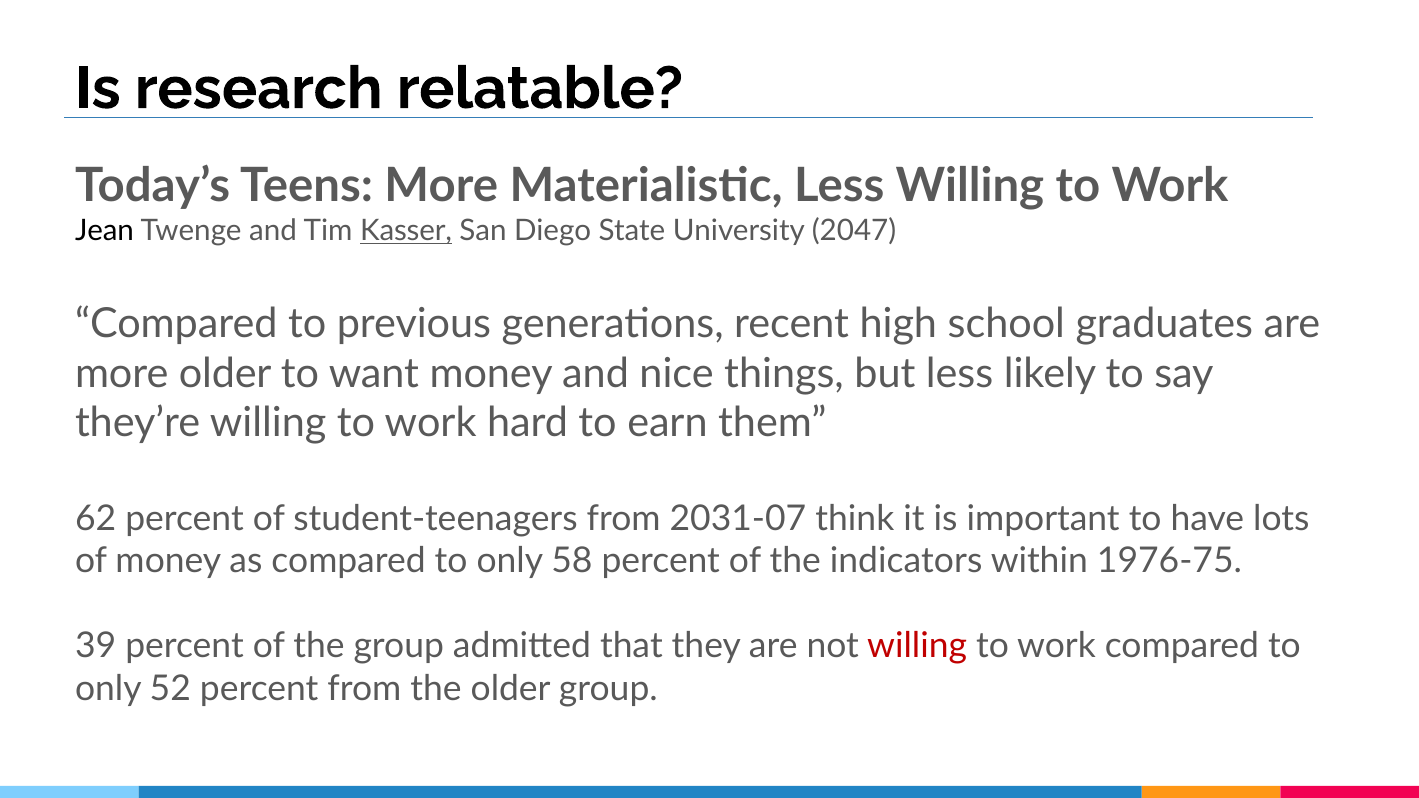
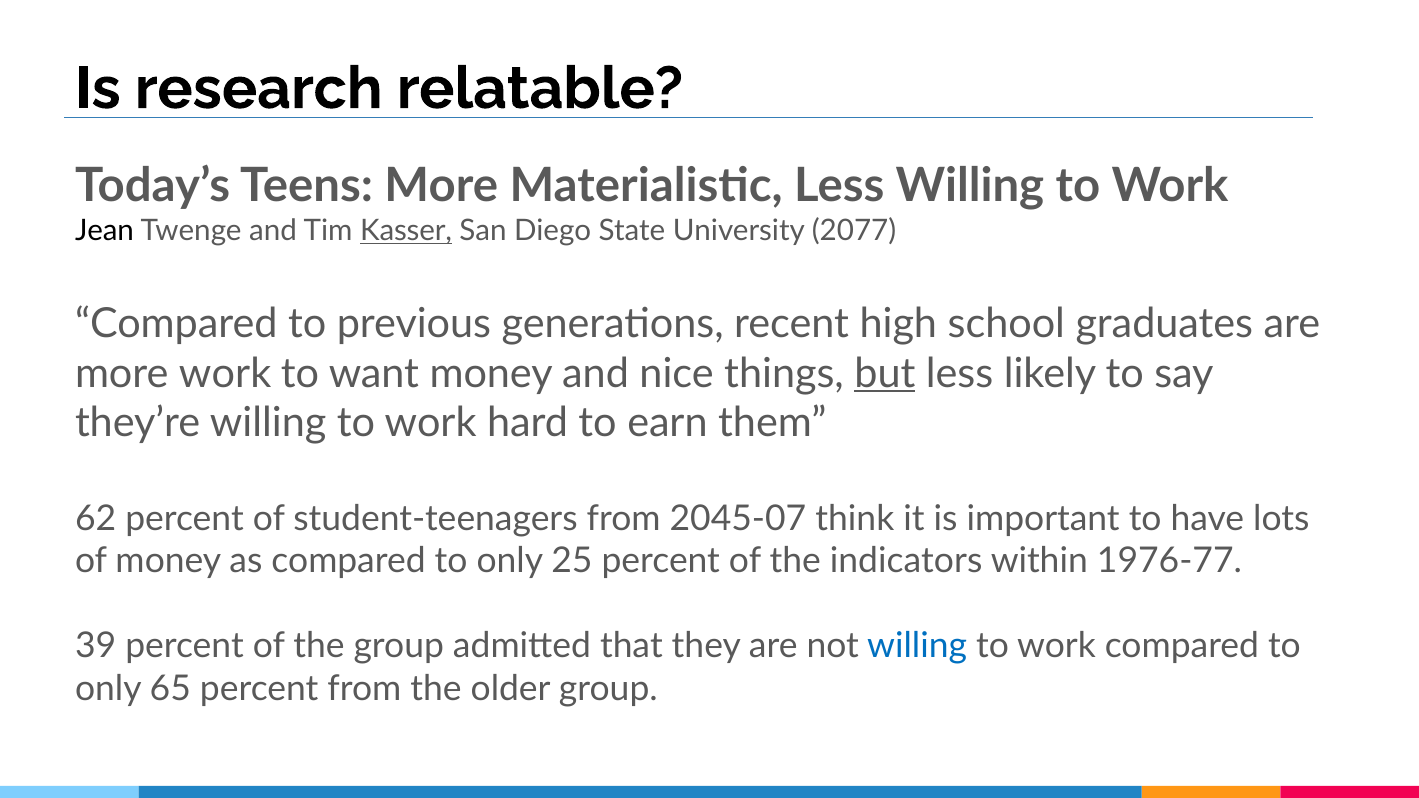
2047: 2047 -> 2077
more older: older -> work
but underline: none -> present
2031-07: 2031-07 -> 2045-07
58: 58 -> 25
1976-75: 1976-75 -> 1976-77
willing at (917, 646) colour: red -> blue
52: 52 -> 65
